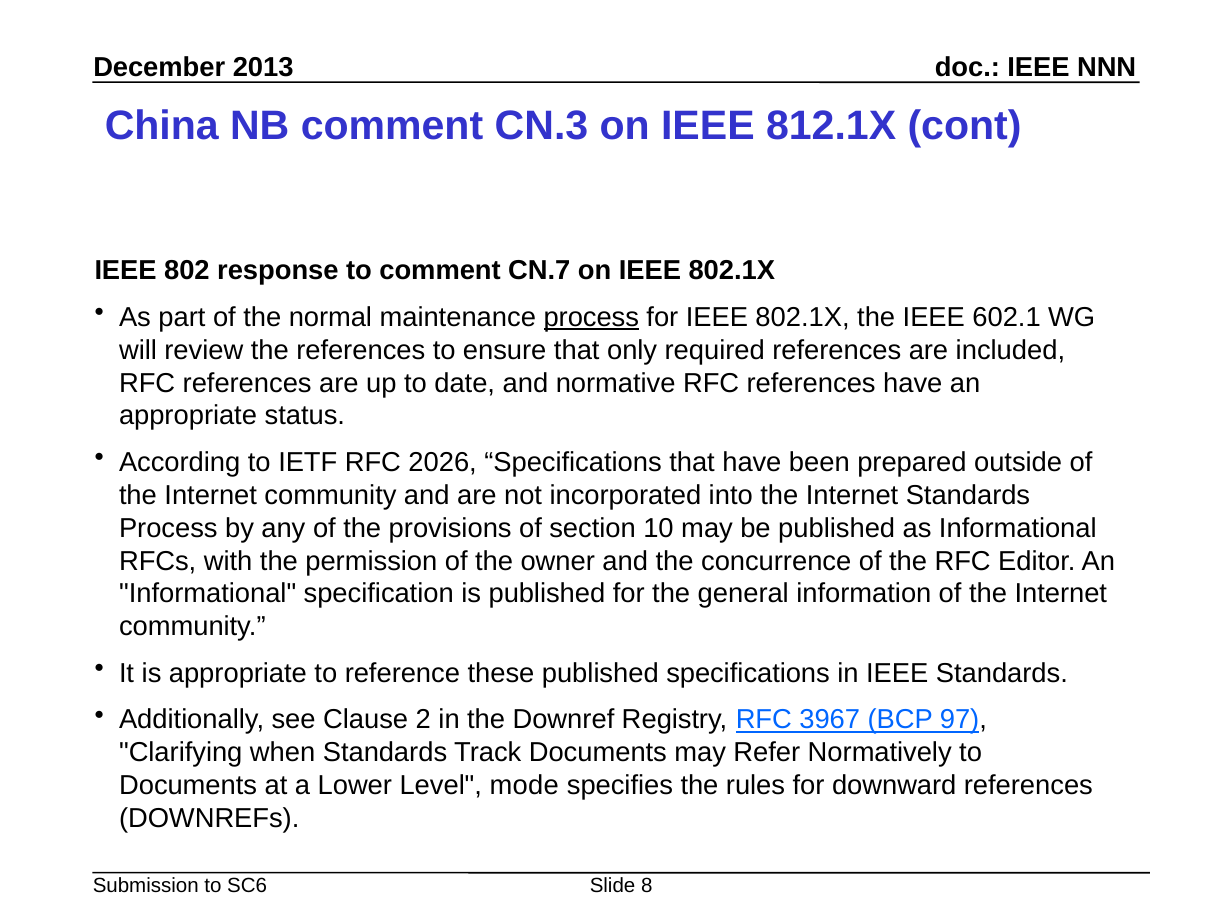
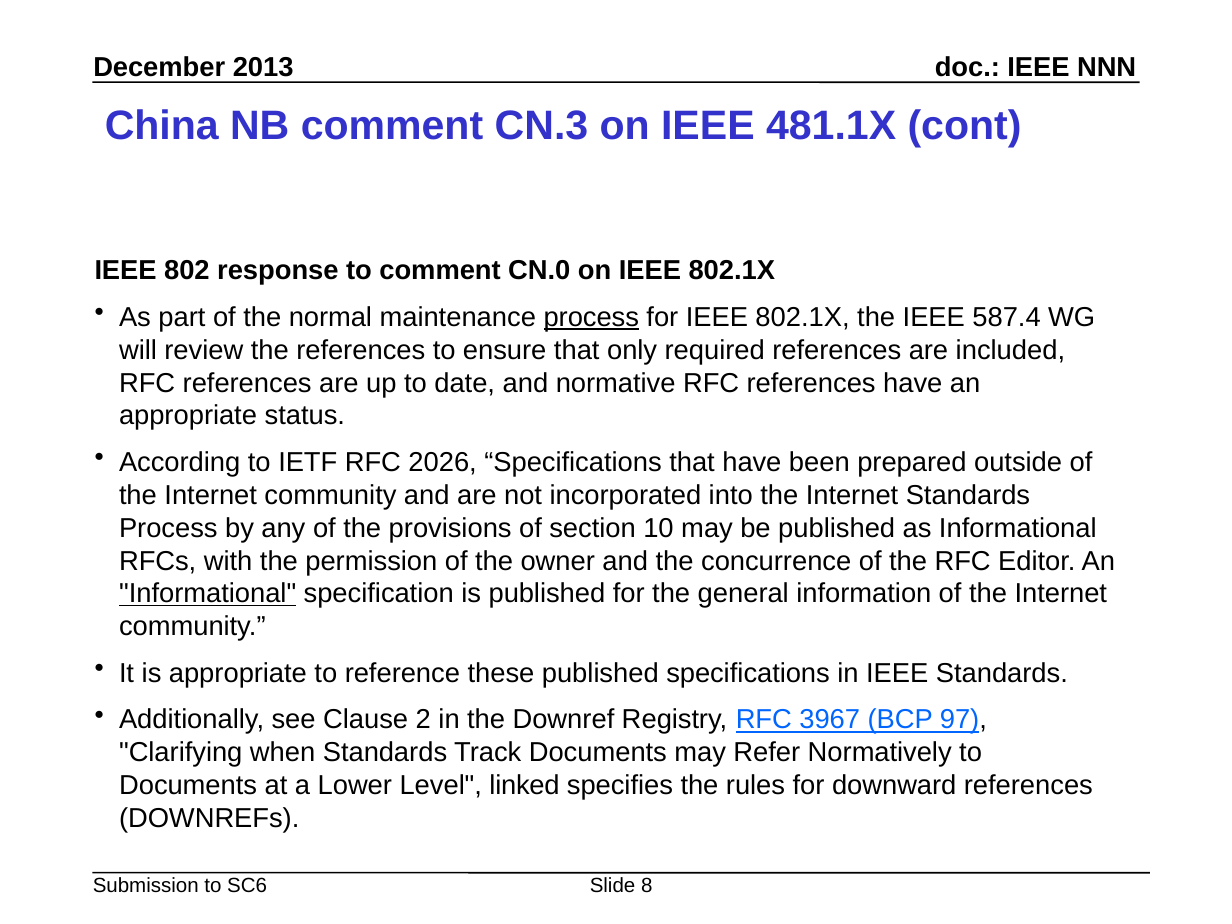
812.1X: 812.1X -> 481.1X
CN.7: CN.7 -> CN.0
602.1: 602.1 -> 587.4
Informational at (208, 594) underline: none -> present
mode: mode -> linked
